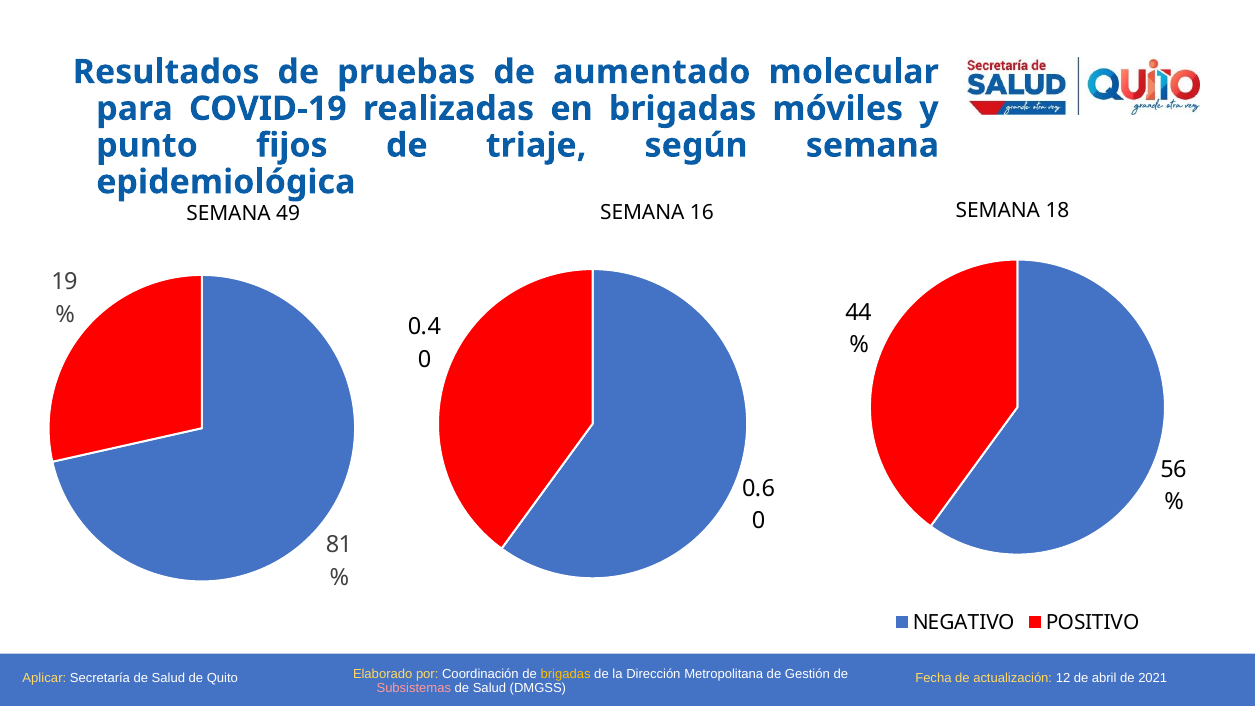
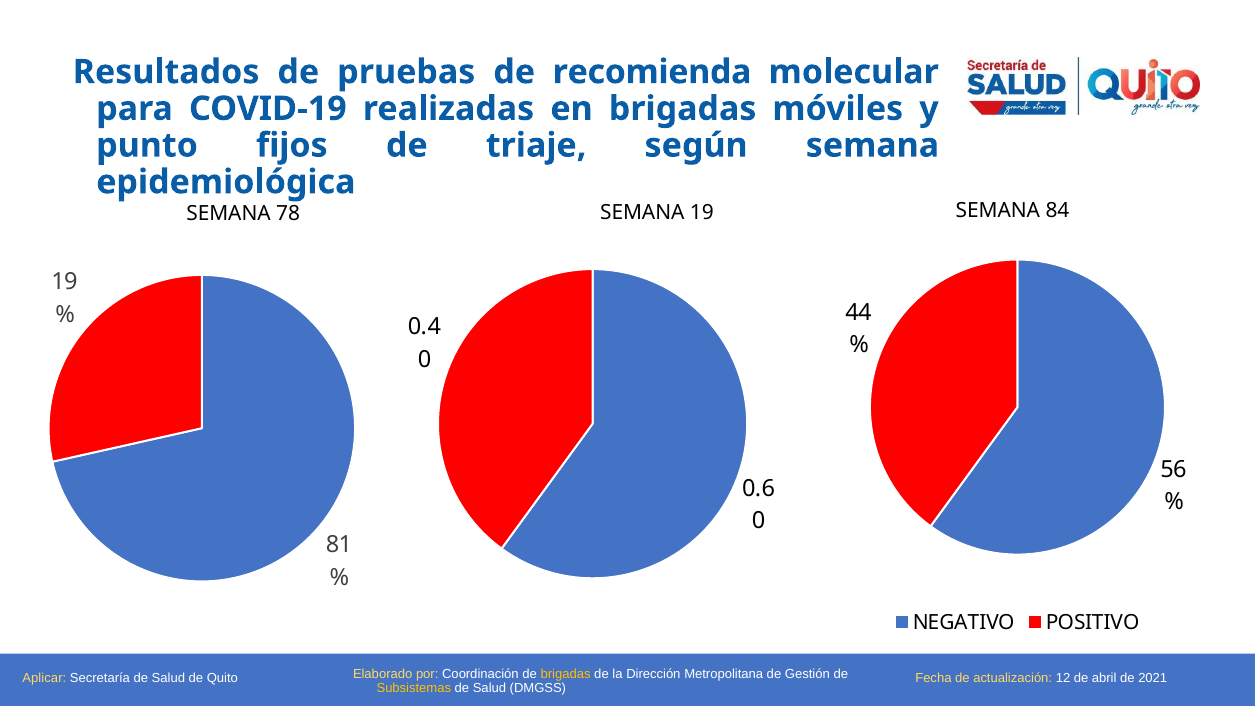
aumentado: aumentado -> recomienda
18: 18 -> 84
49: 49 -> 78
SEMANA 16: 16 -> 19
Subsistemas colour: pink -> yellow
